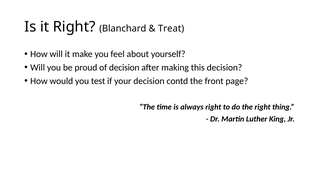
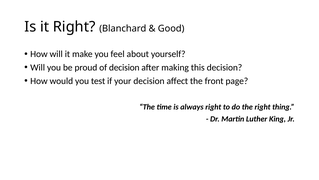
Treat: Treat -> Good
contd: contd -> affect
